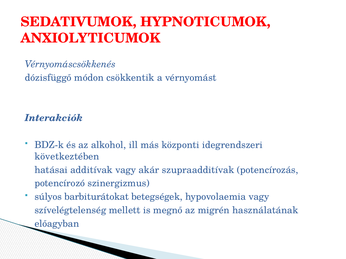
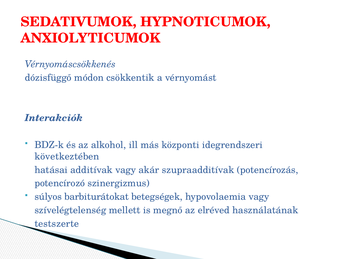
migrén: migrén -> elréved
előagyban: előagyban -> testszerte
